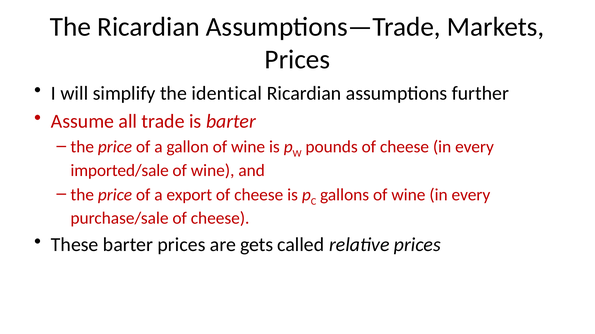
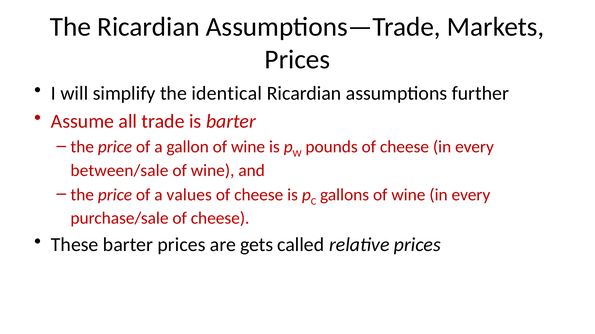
imported/sale: imported/sale -> between/sale
export: export -> values
